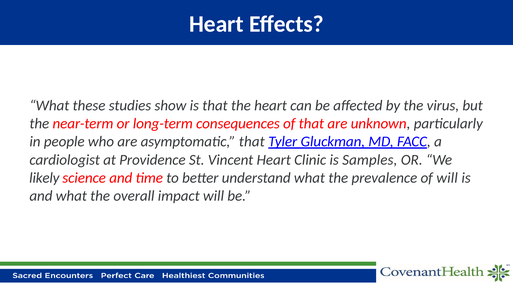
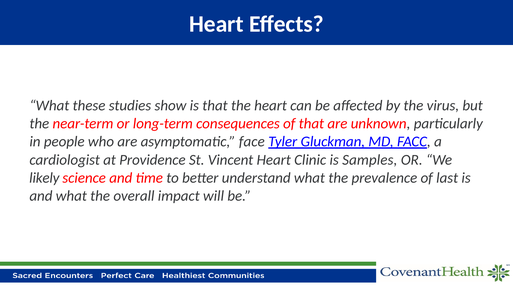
asymptomatic that: that -> face
of will: will -> last
